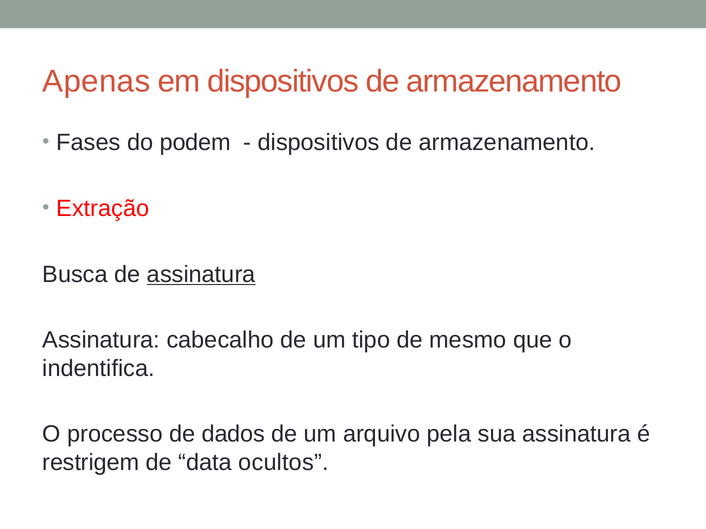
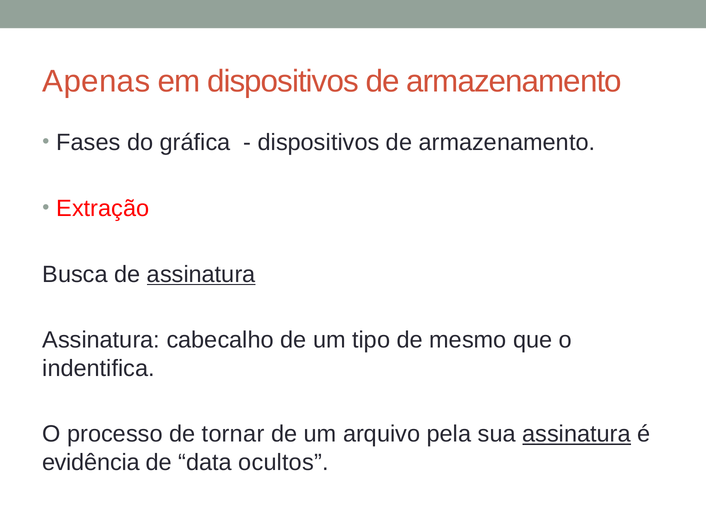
podem: podem -> gráfica
dados: dados -> tornar
assinatura at (577, 435) underline: none -> present
restrigem: restrigem -> evidência
